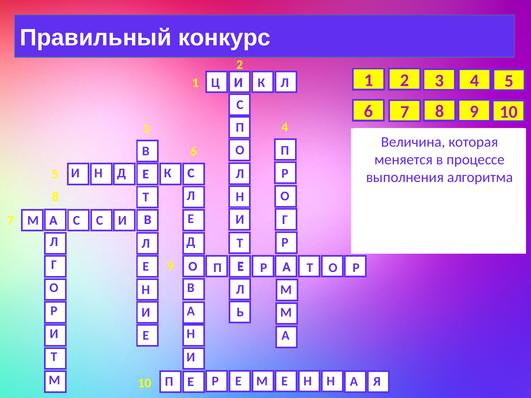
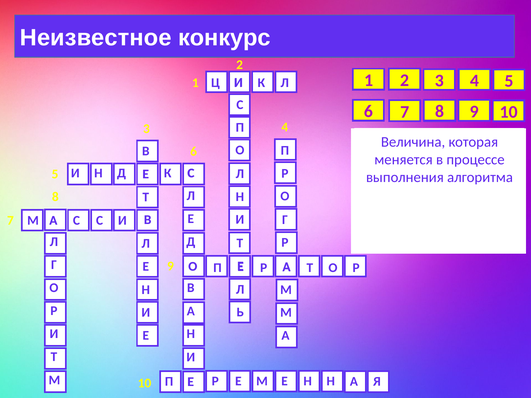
Правильный: Правильный -> Неизвестное
